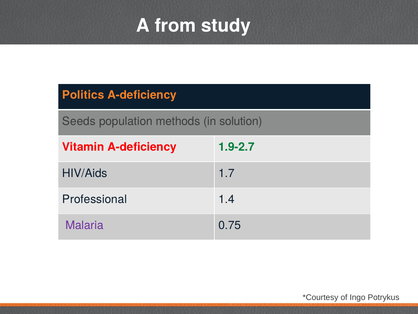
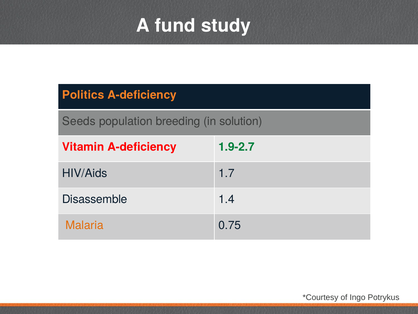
from: from -> fund
methods: methods -> breeding
Professional: Professional -> Disassemble
Malaria colour: purple -> orange
